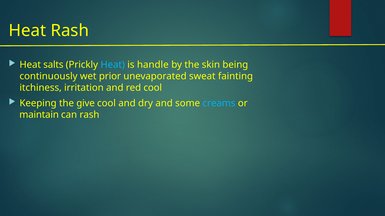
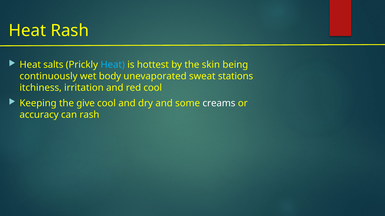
handle: handle -> hottest
prior: prior -> body
fainting: fainting -> stations
creams colour: light blue -> white
maintain: maintain -> accuracy
